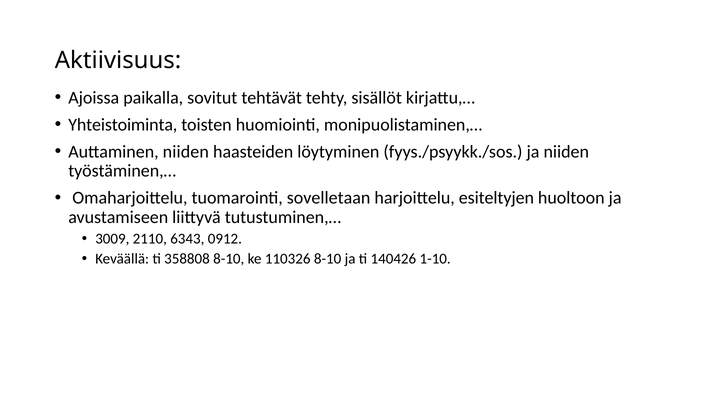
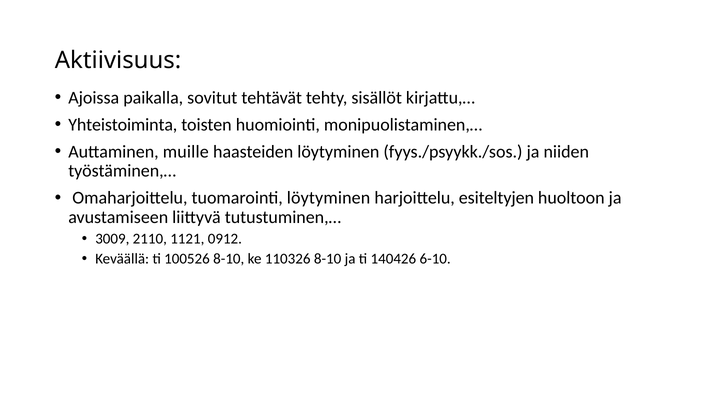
Auttaminen niiden: niiden -> muille
tuomarointi sovelletaan: sovelletaan -> löytyminen
6343: 6343 -> 1121
358808: 358808 -> 100526
1-10: 1-10 -> 6-10
